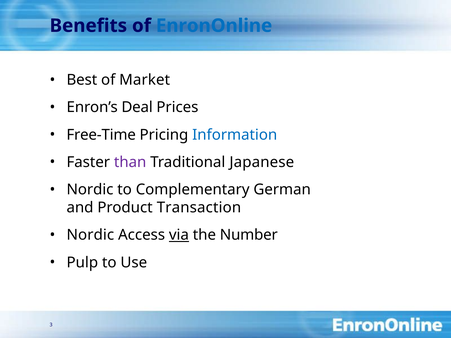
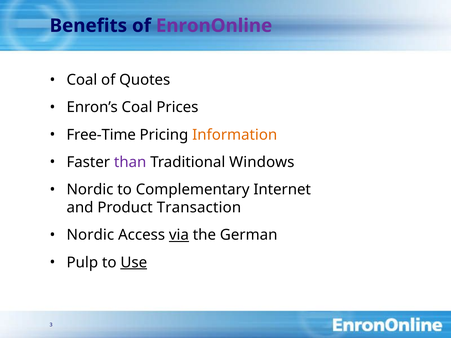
EnronOnline colour: blue -> purple
Best at (82, 80): Best -> Coal
Market: Market -> Quotes
Enron’s Deal: Deal -> Coal
Information colour: blue -> orange
Japanese: Japanese -> Windows
German: German -> Internet
Number: Number -> German
Use underline: none -> present
